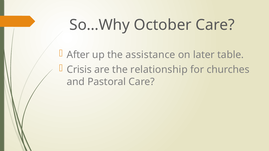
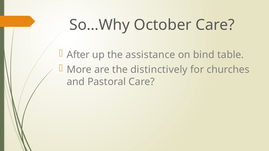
later: later -> bind
Crisis: Crisis -> More
relationship: relationship -> distinctively
